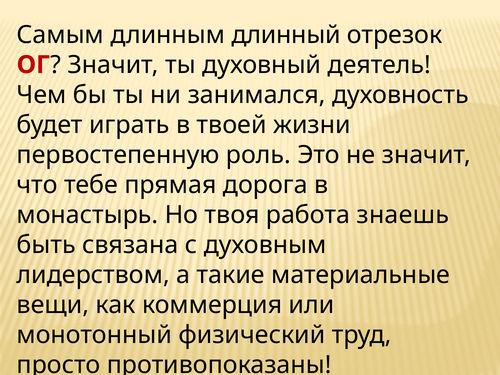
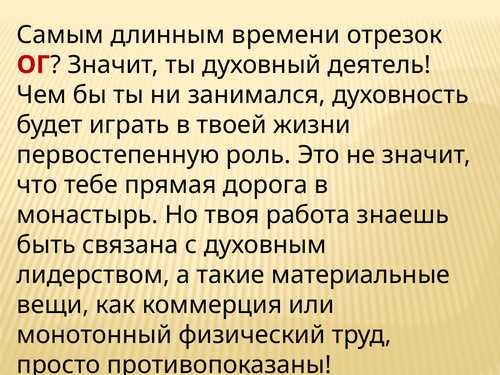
длинный: длинный -> времени
